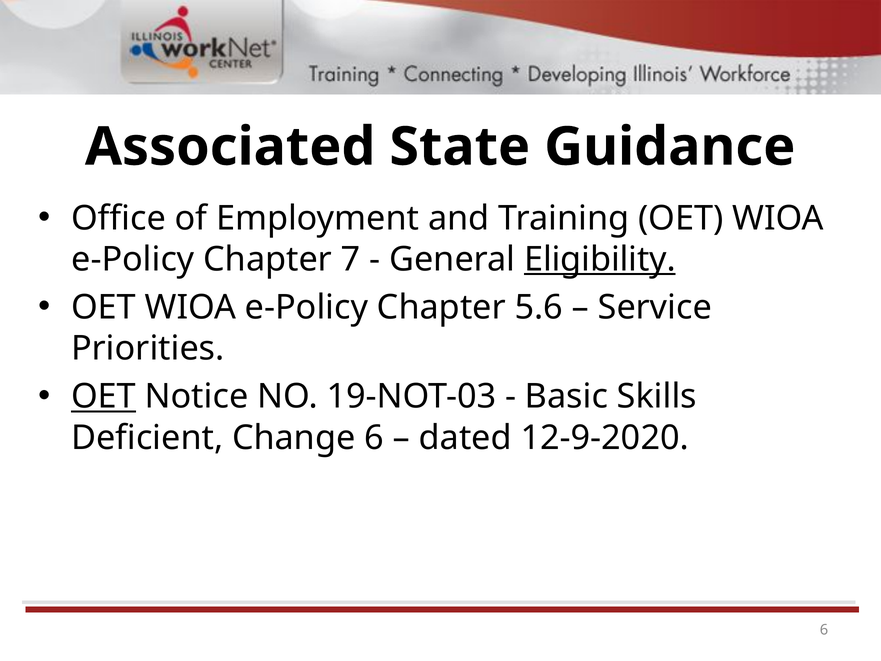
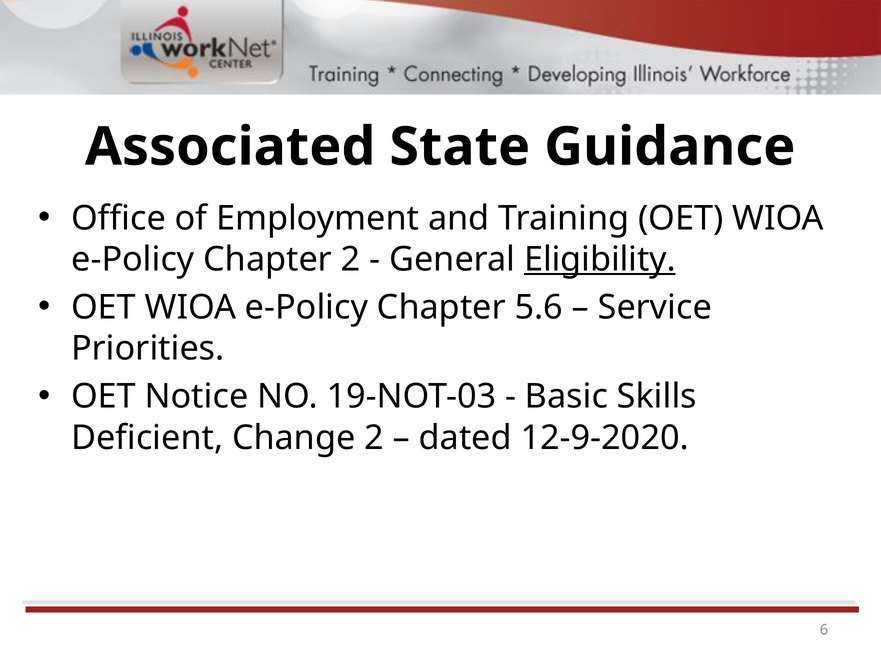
Chapter 7: 7 -> 2
OET at (104, 397) underline: present -> none
Change 6: 6 -> 2
